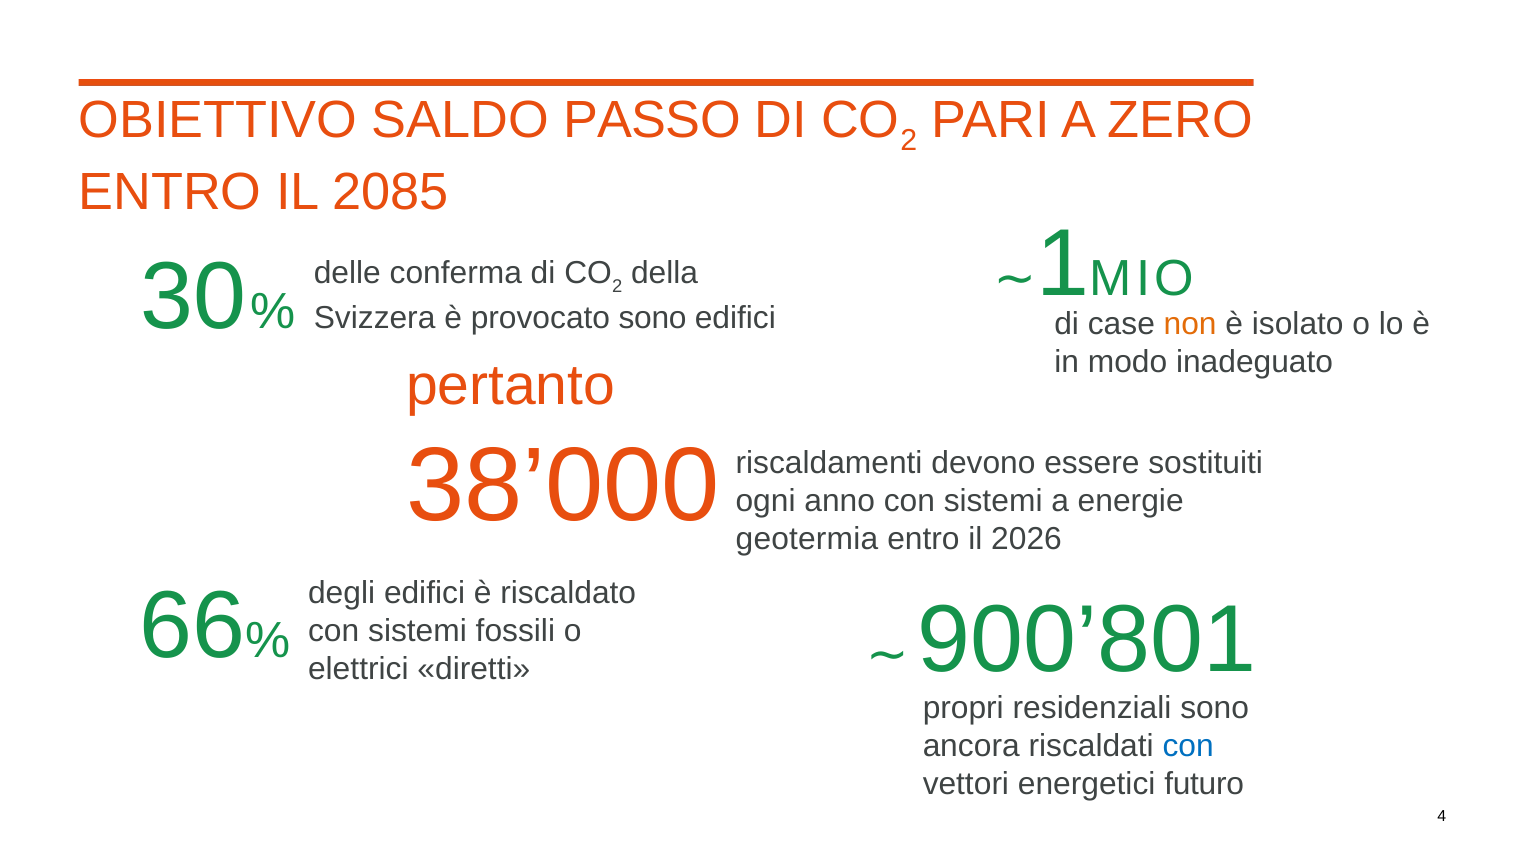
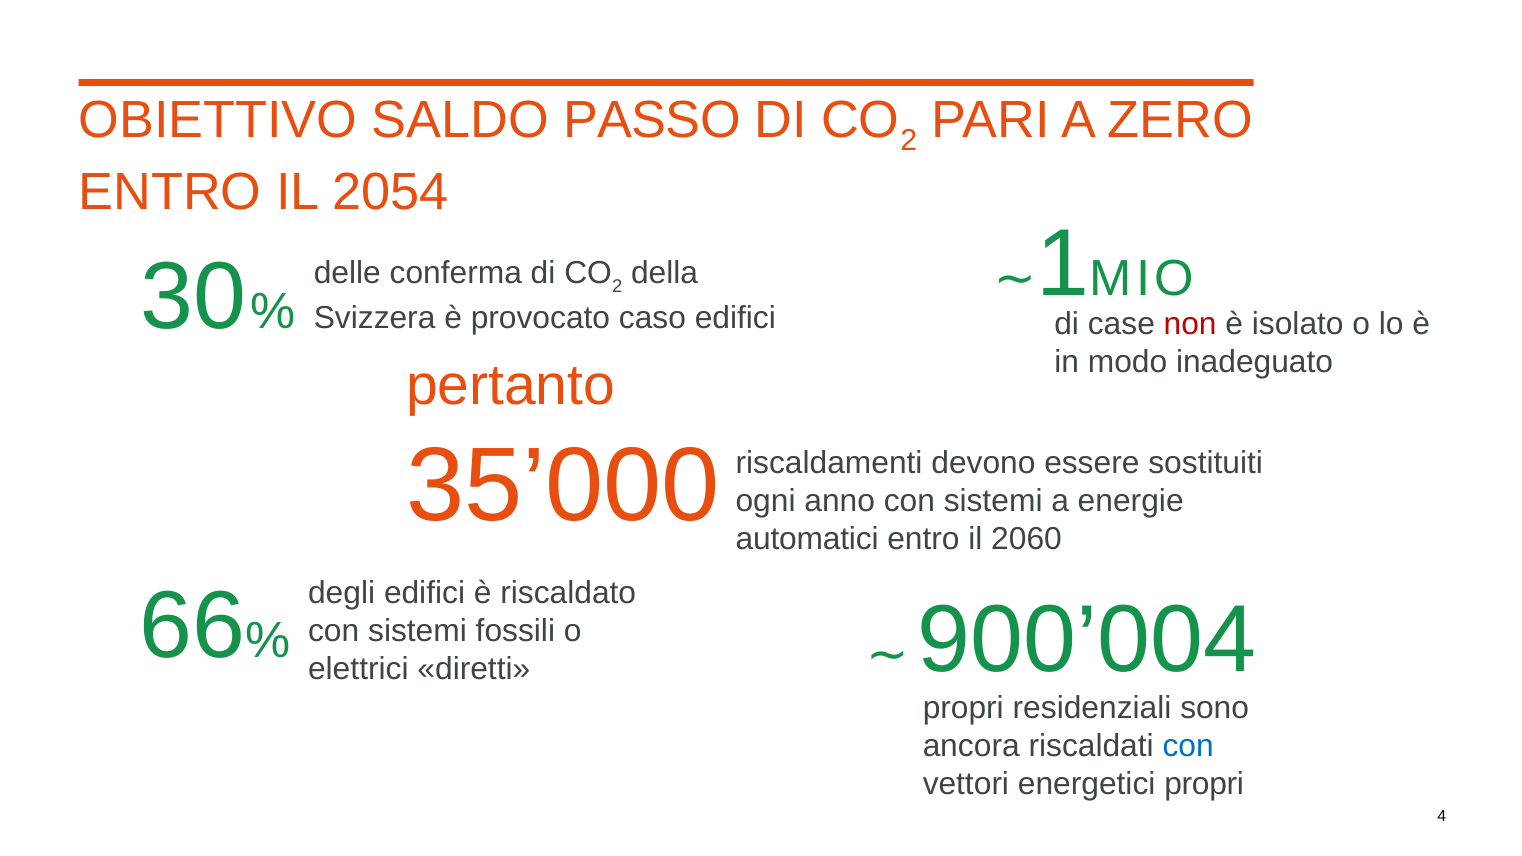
2085: 2085 -> 2054
provocato sono: sono -> caso
non colour: orange -> red
38’000: 38’000 -> 35’000
geotermia: geotermia -> automatici
2026: 2026 -> 2060
900’801: 900’801 -> 900’004
energetici futuro: futuro -> propri
